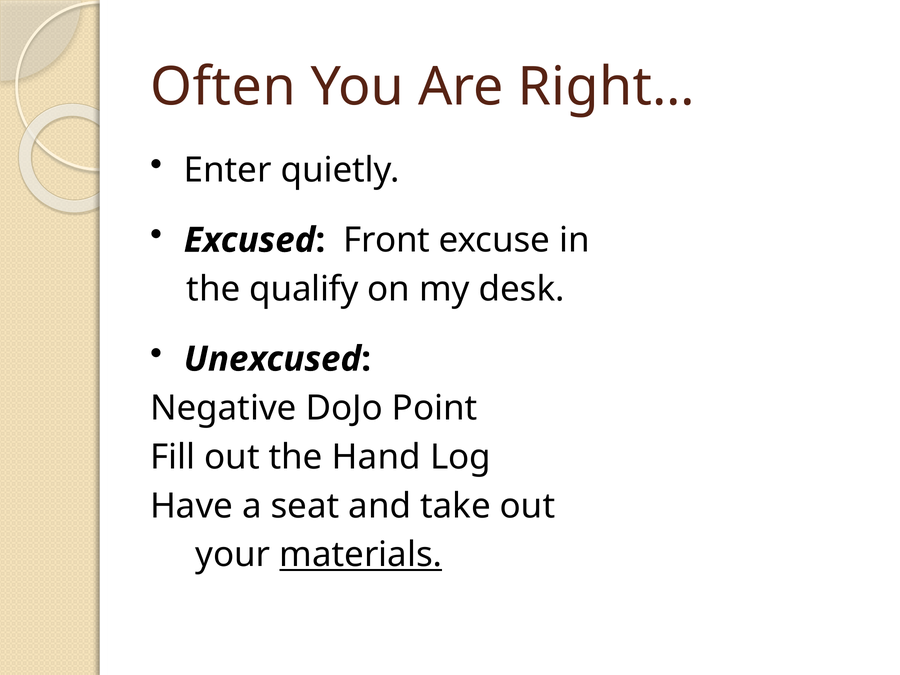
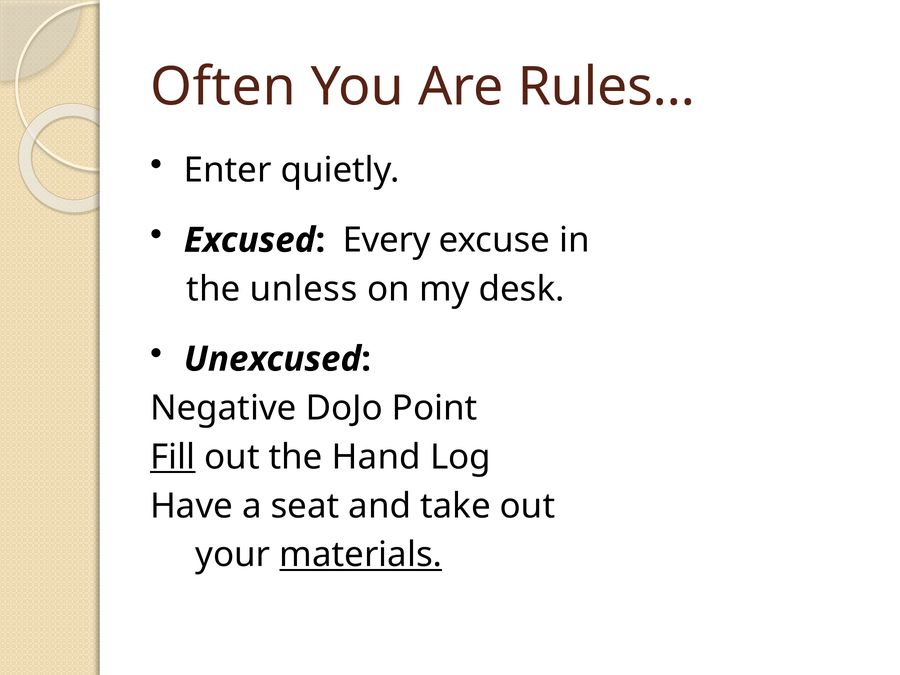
Right…: Right… -> Rules…
Front: Front -> Every
qualify: qualify -> unless
Fill underline: none -> present
